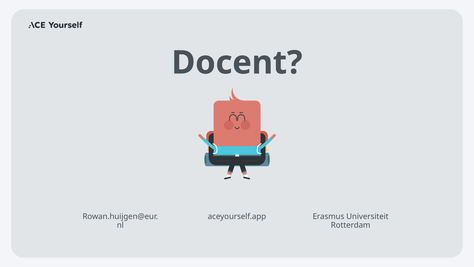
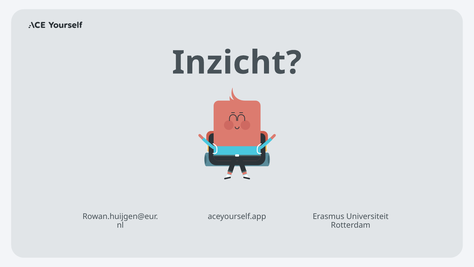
Docent: Docent -> Inzicht
